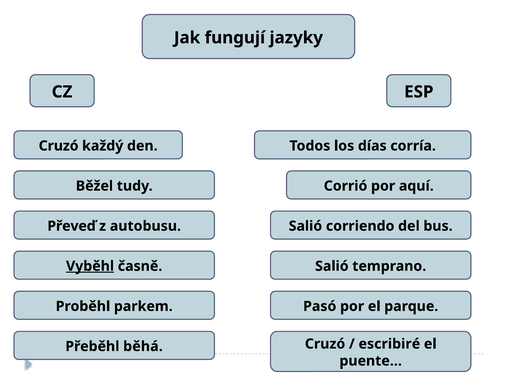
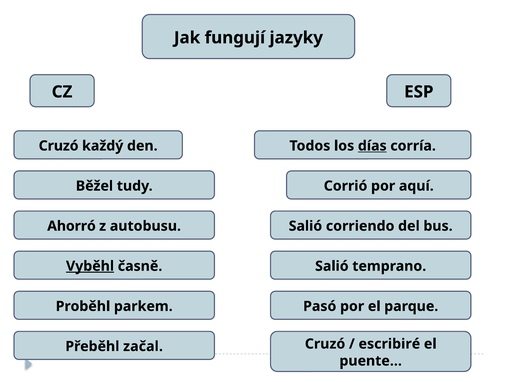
días underline: none -> present
Převeď: Převeď -> Ahorró
běhá: běhá -> začal
